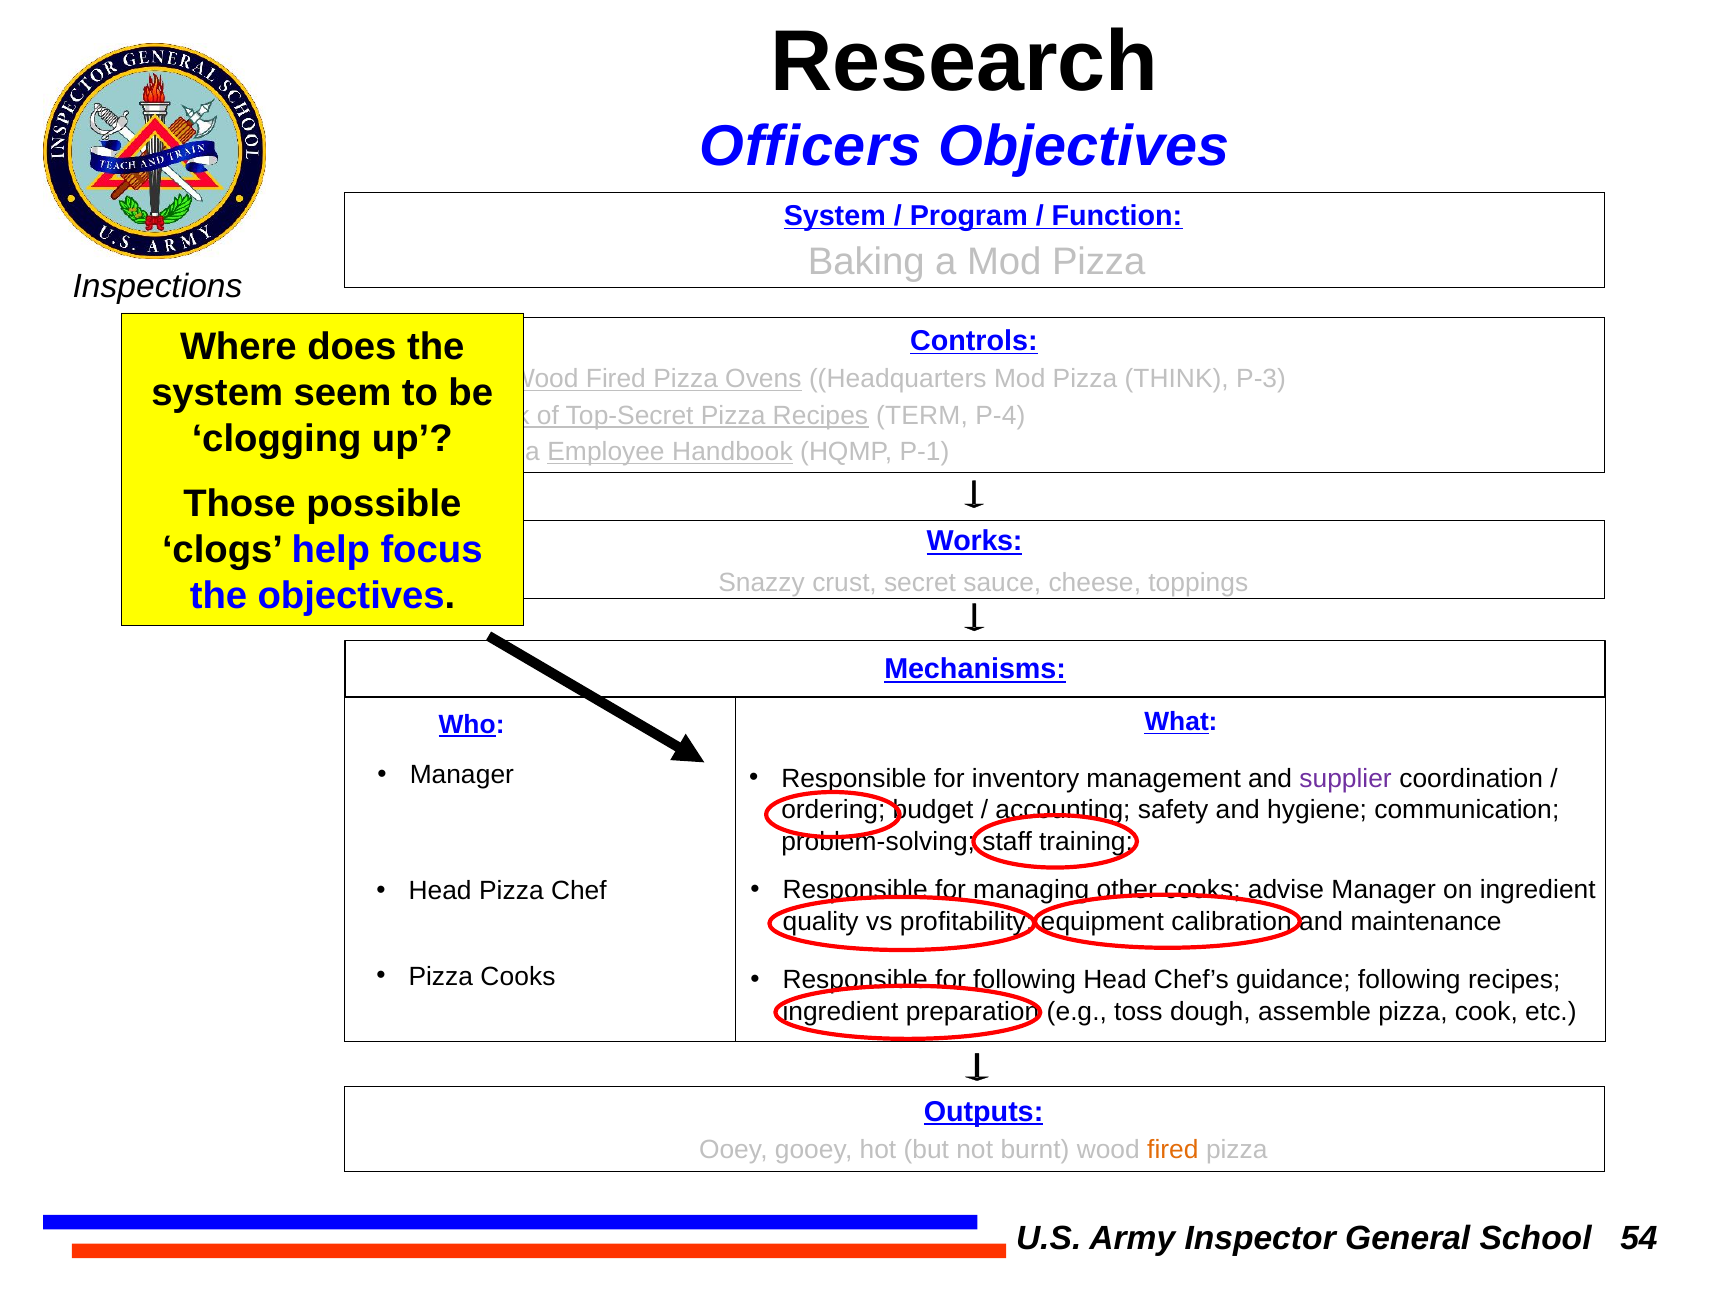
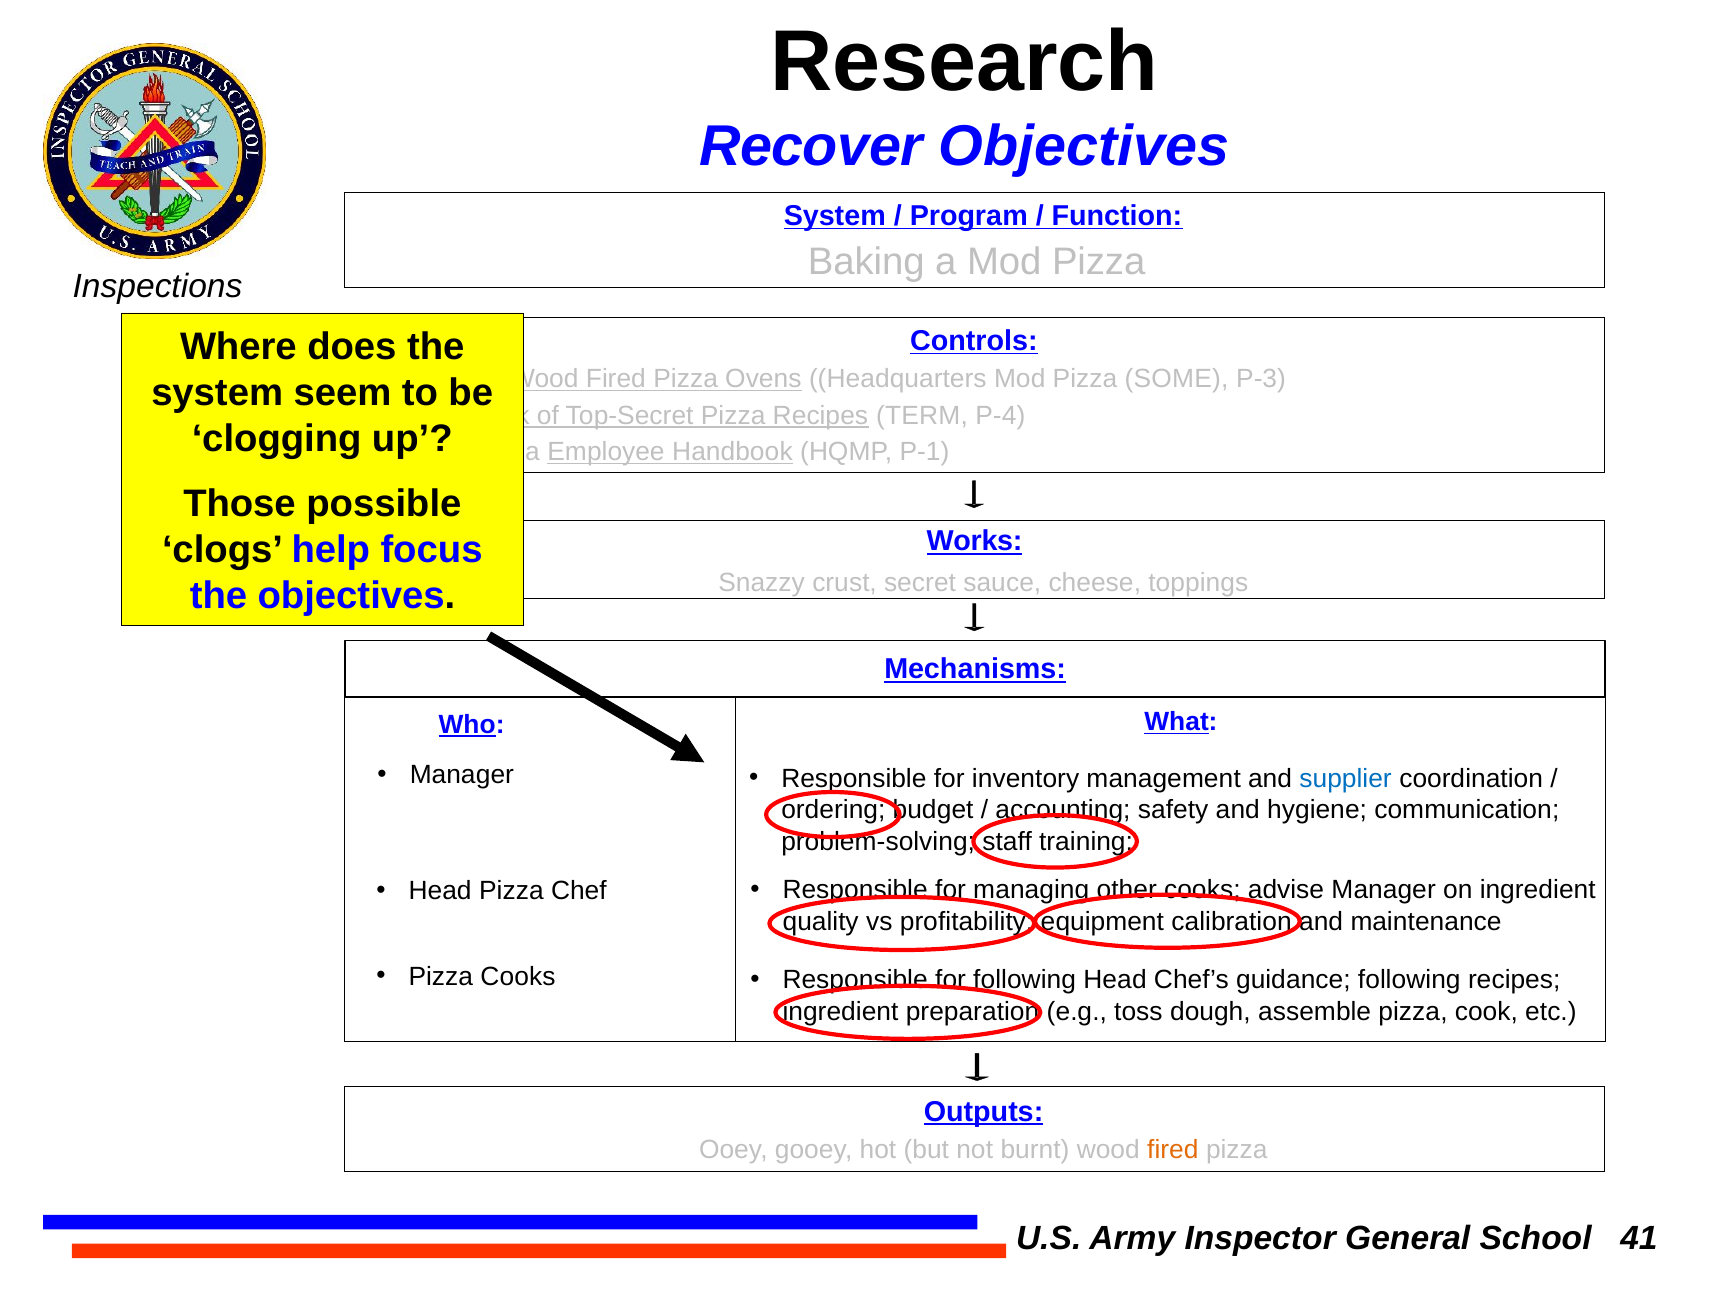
Officers: Officers -> Recover
THINK: THINK -> SOME
supplier colour: purple -> blue
54: 54 -> 41
